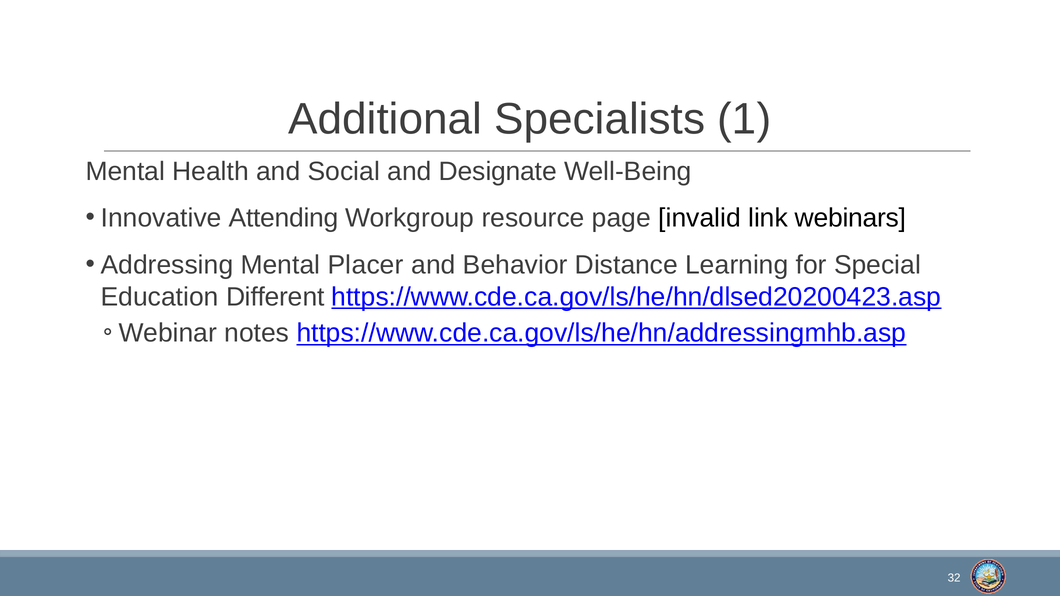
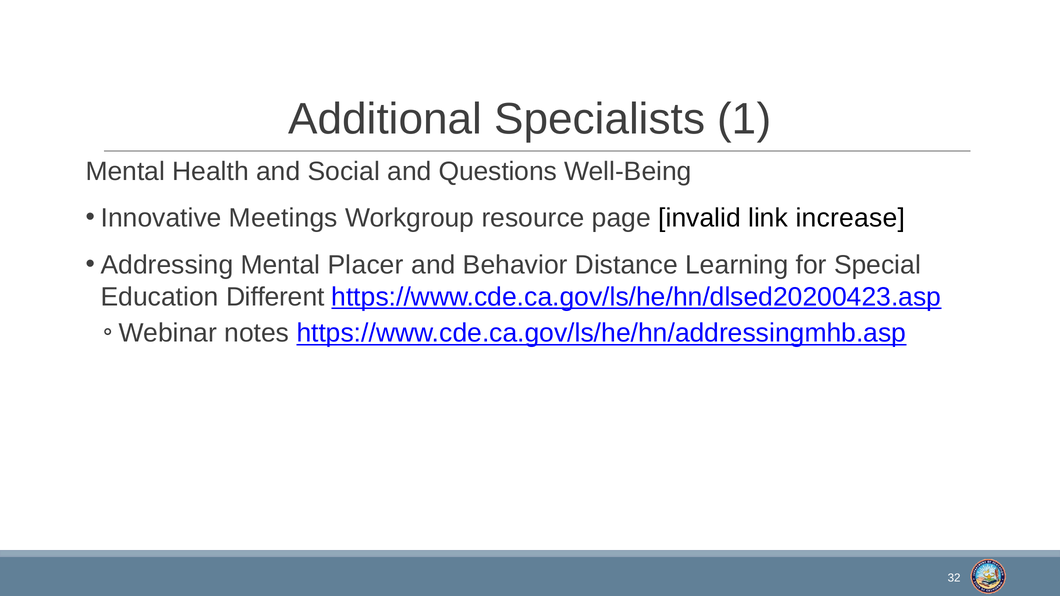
Designate: Designate -> Questions
Attending: Attending -> Meetings
webinars: webinars -> increase
